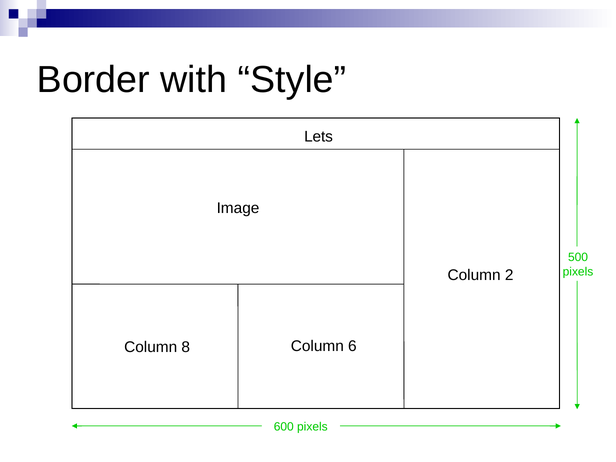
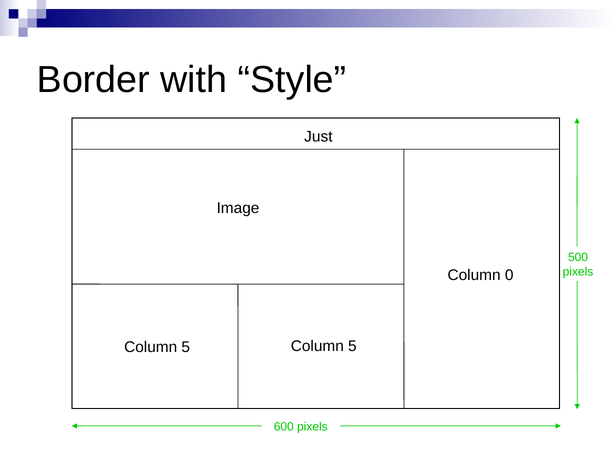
Lets: Lets -> Just
2: 2 -> 0
8 at (186, 347): 8 -> 5
6 at (352, 346): 6 -> 5
